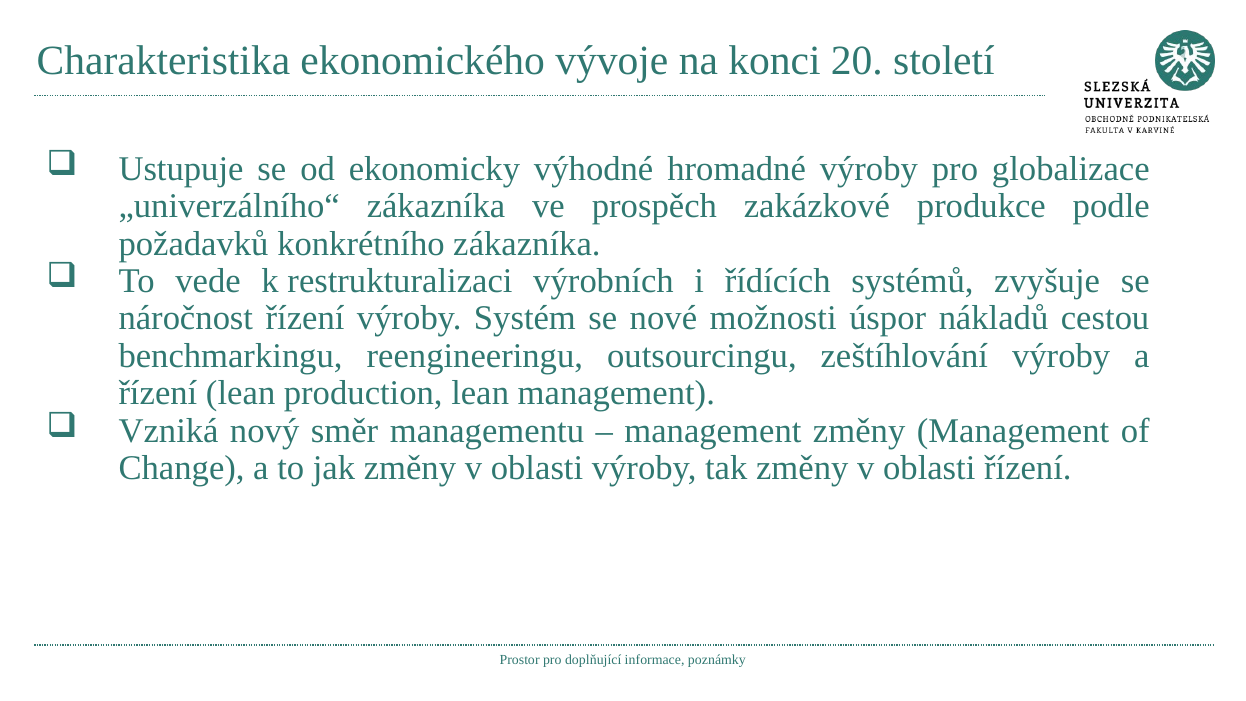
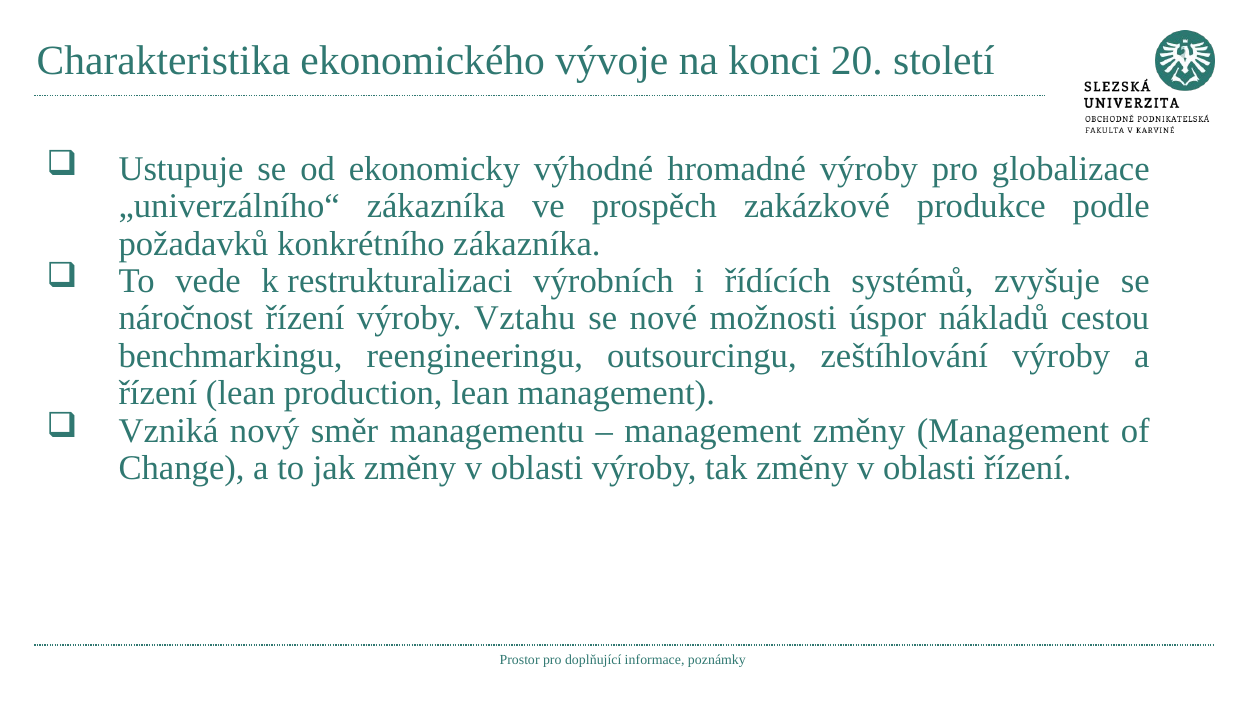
Systém: Systém -> Vztahu
